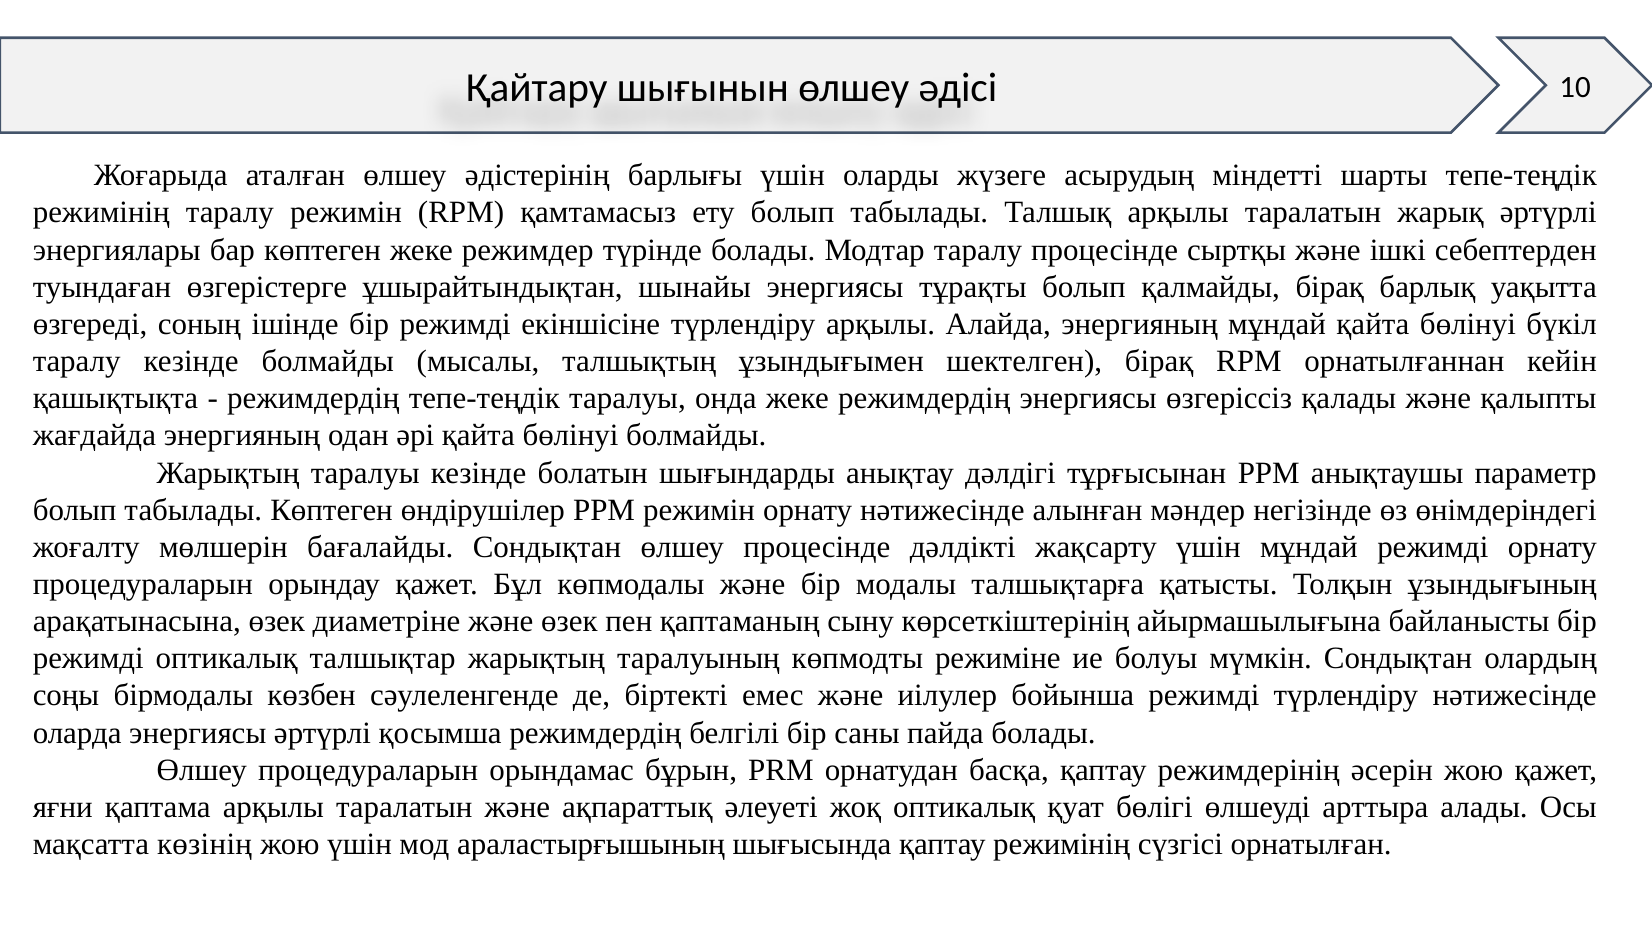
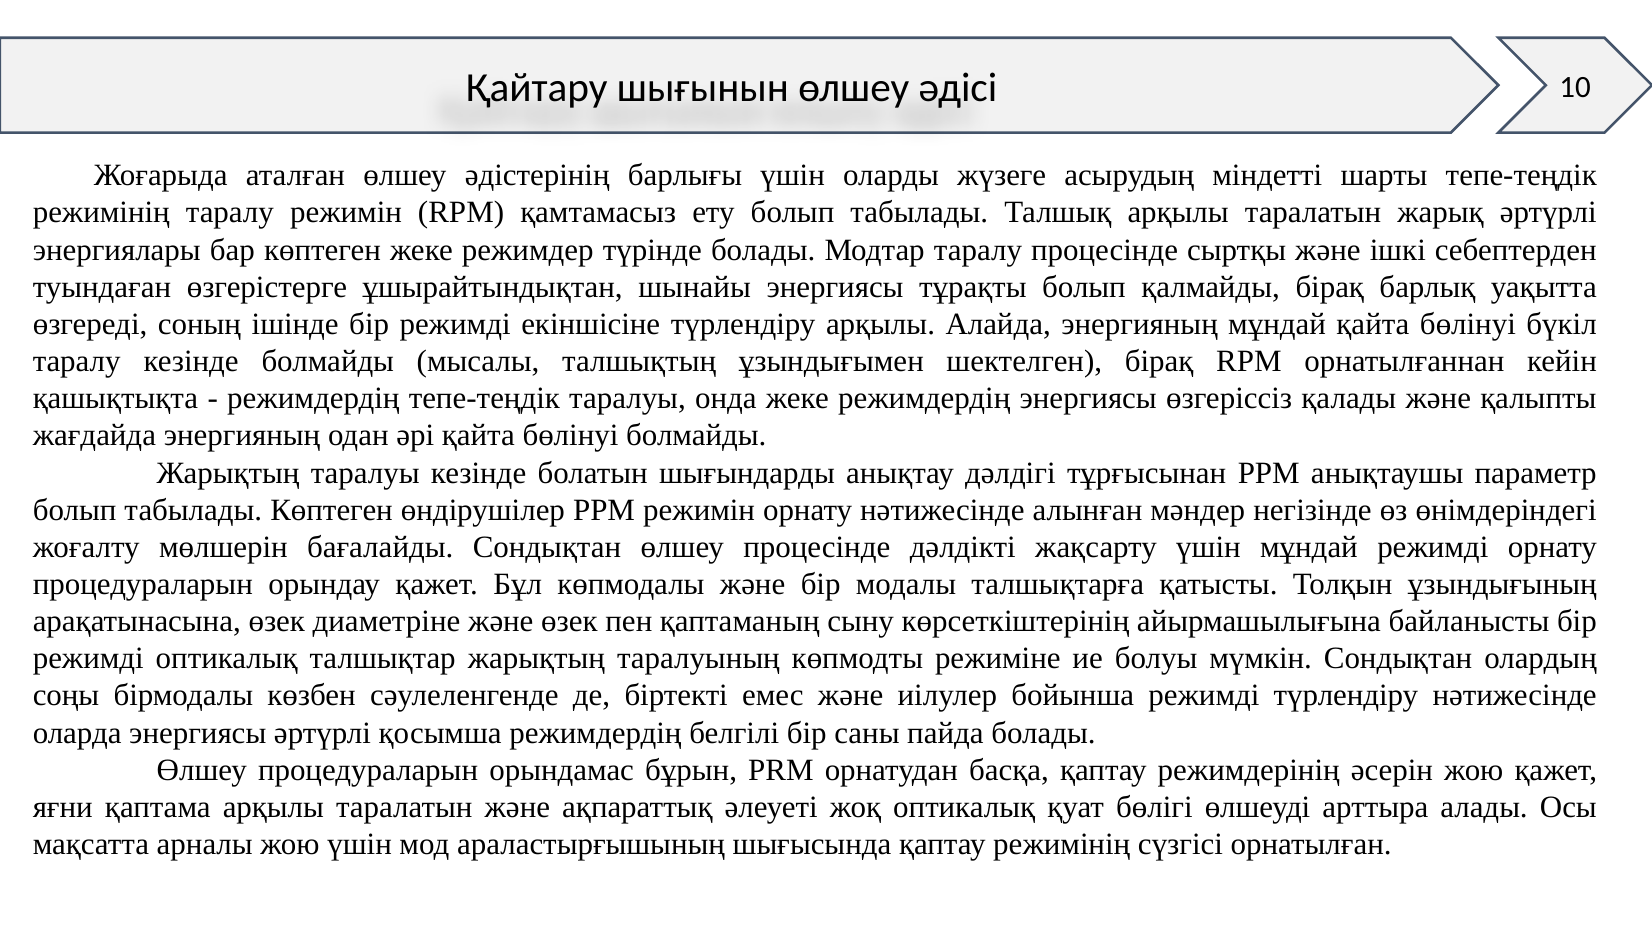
көзінің: көзінің -> арналы
